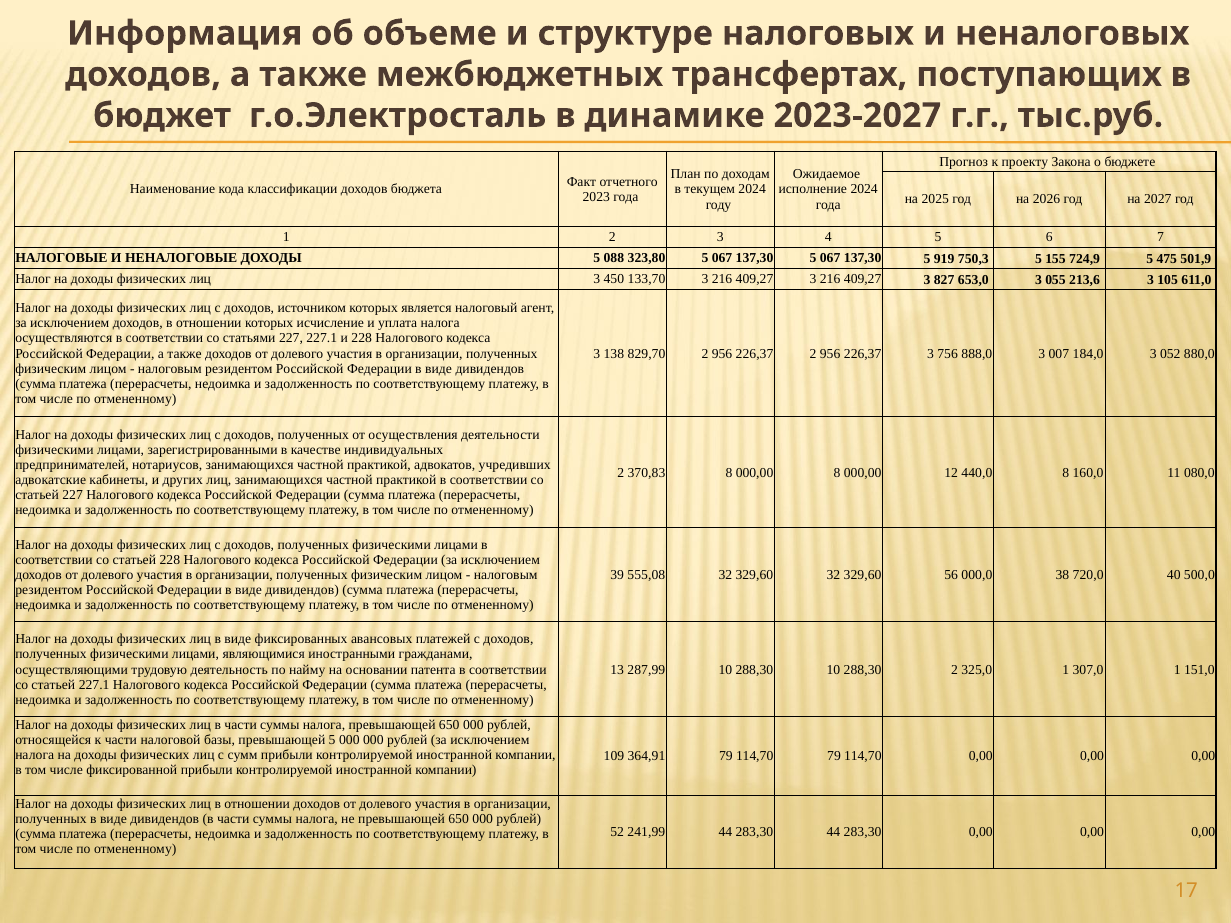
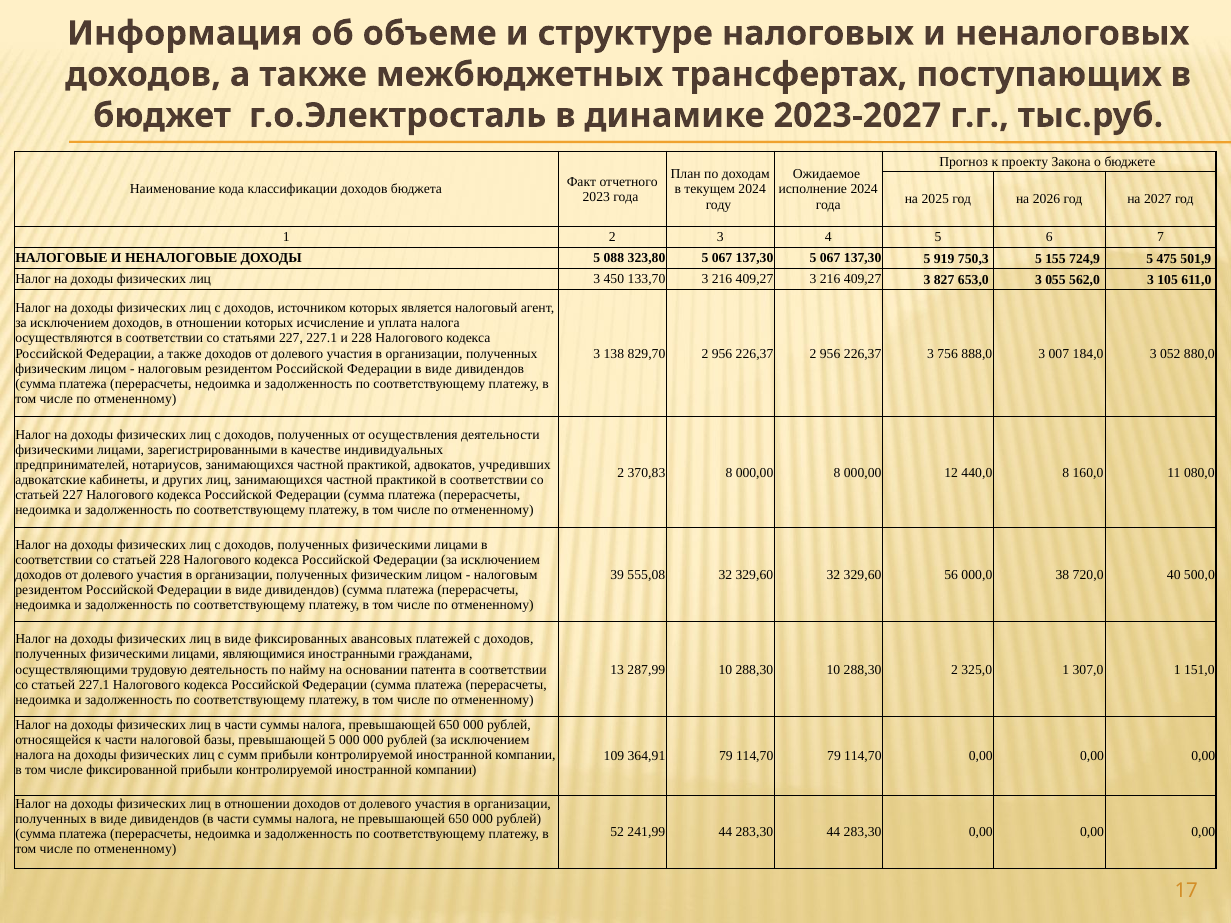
213,6: 213,6 -> 562,0
